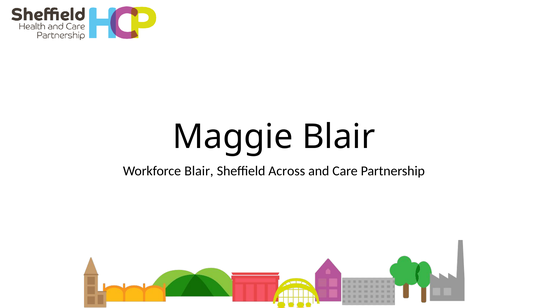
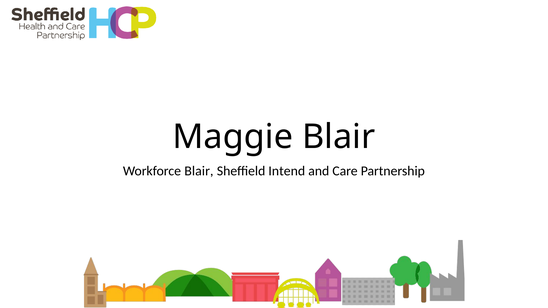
Across: Across -> Intend
